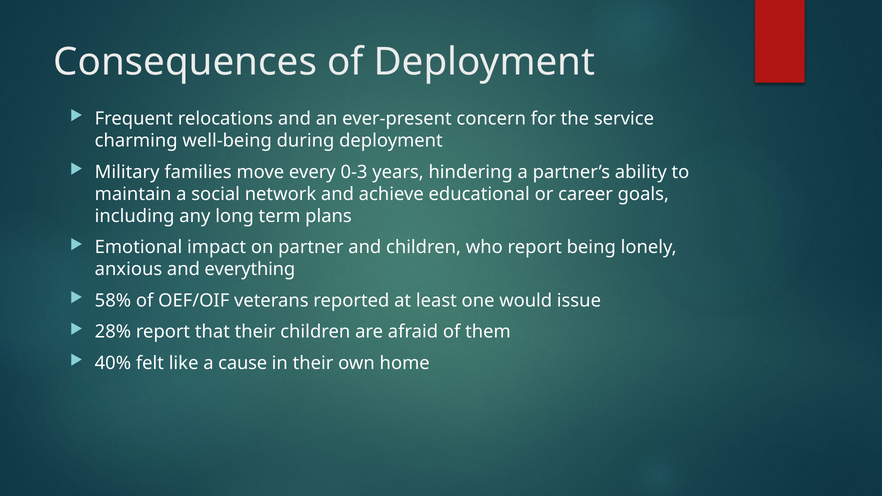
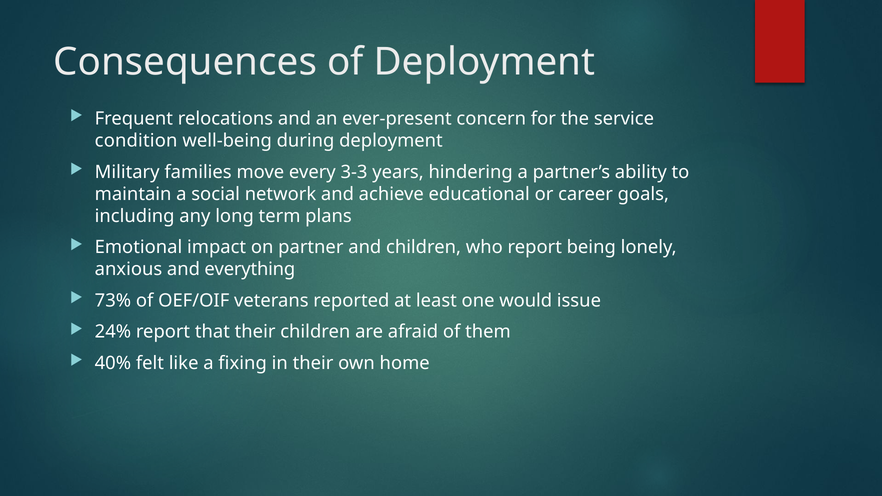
charming: charming -> condition
0-3: 0-3 -> 3-3
58%: 58% -> 73%
28%: 28% -> 24%
cause: cause -> fixing
